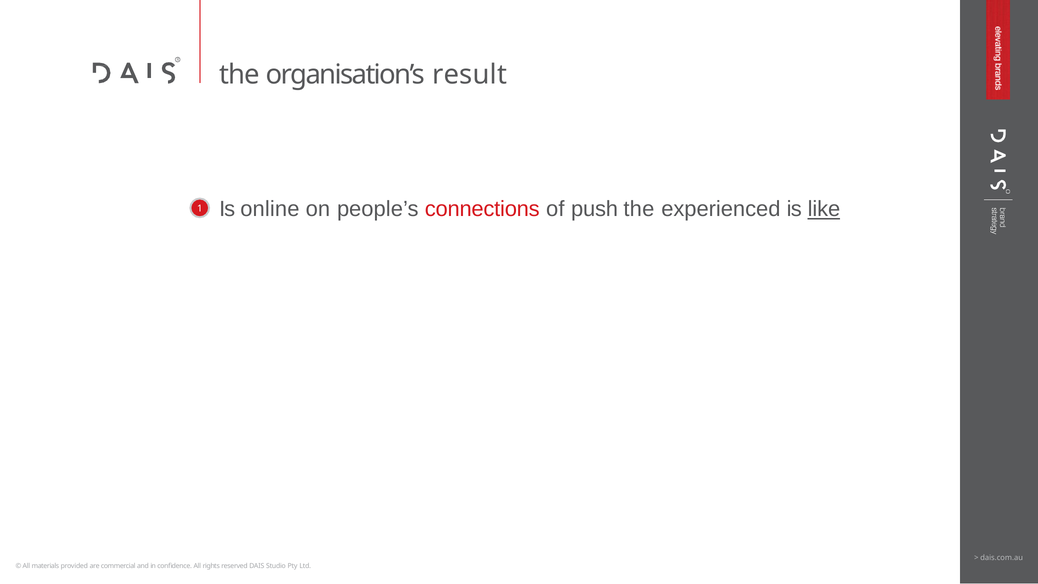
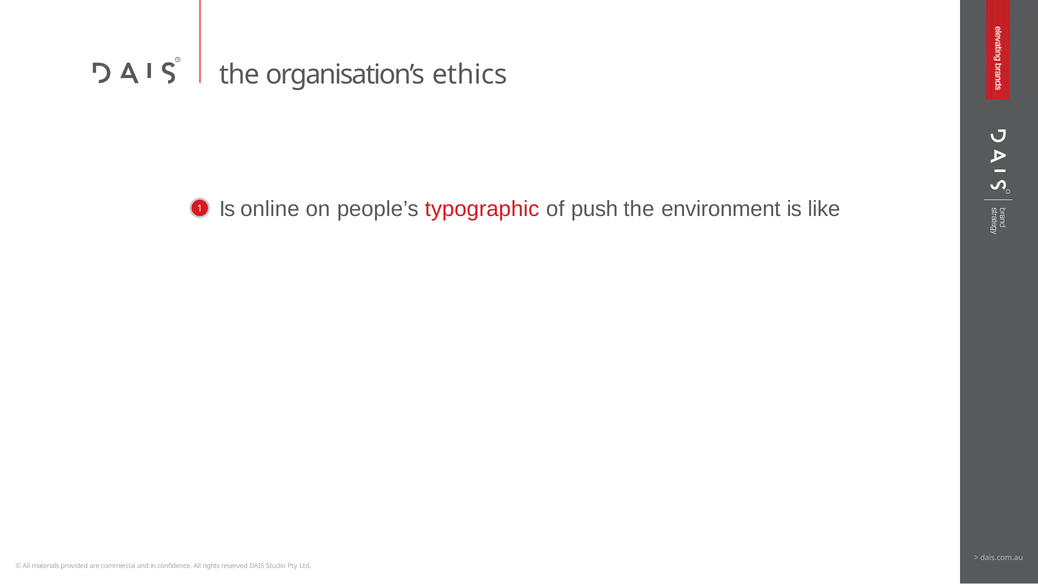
result: result -> ethics
connections: connections -> typographic
experienced: experienced -> environment
like underline: present -> none
